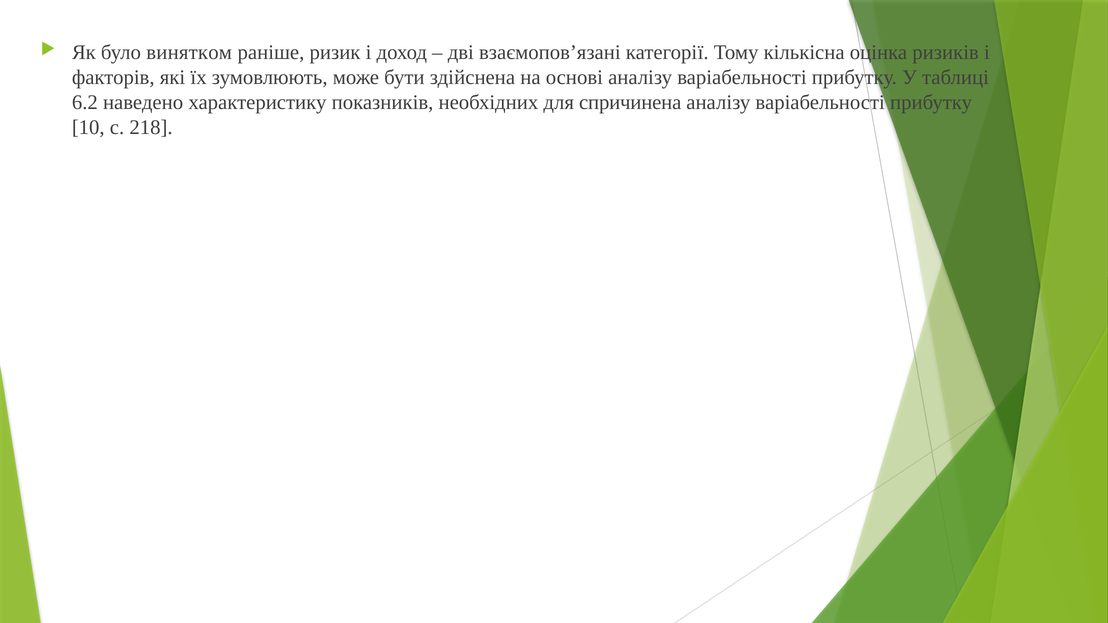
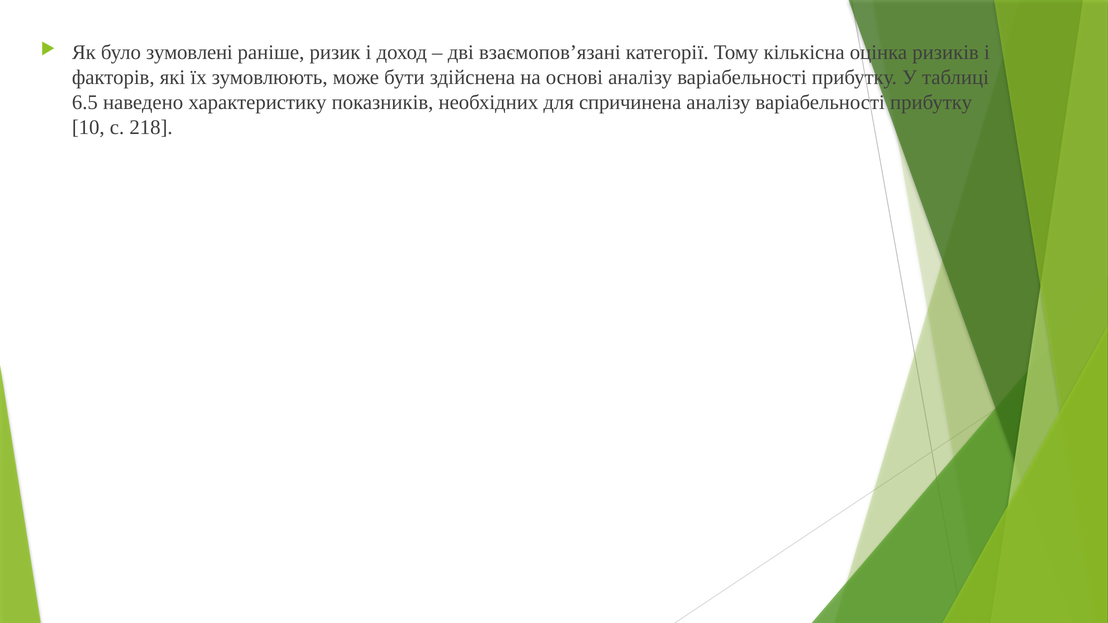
винятком: винятком -> зумовлені
6.2: 6.2 -> 6.5
